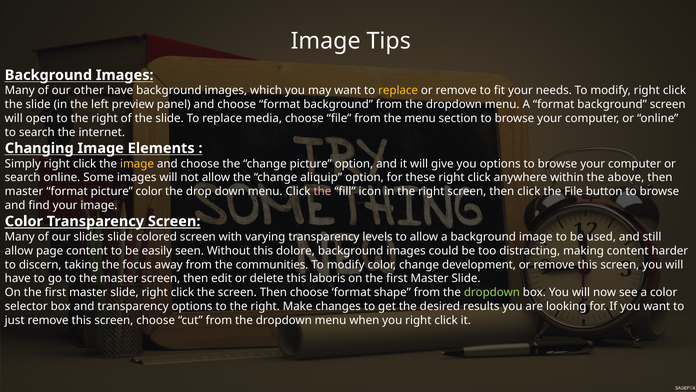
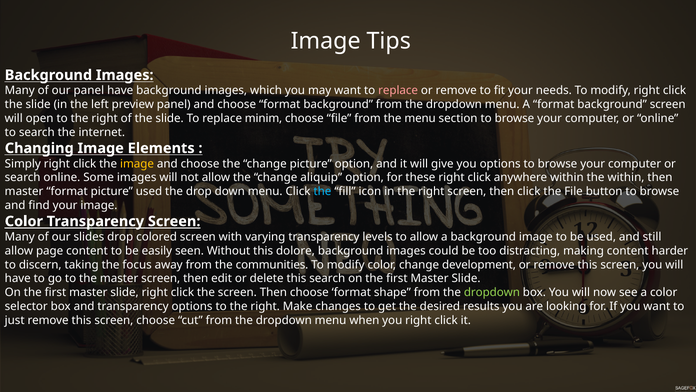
our other: other -> panel
replace at (398, 90) colour: yellow -> pink
media: media -> minim
the above: above -> within
picture color: color -> used
the at (322, 191) colour: pink -> light blue
slides slide: slide -> drop
this laboris: laboris -> search
